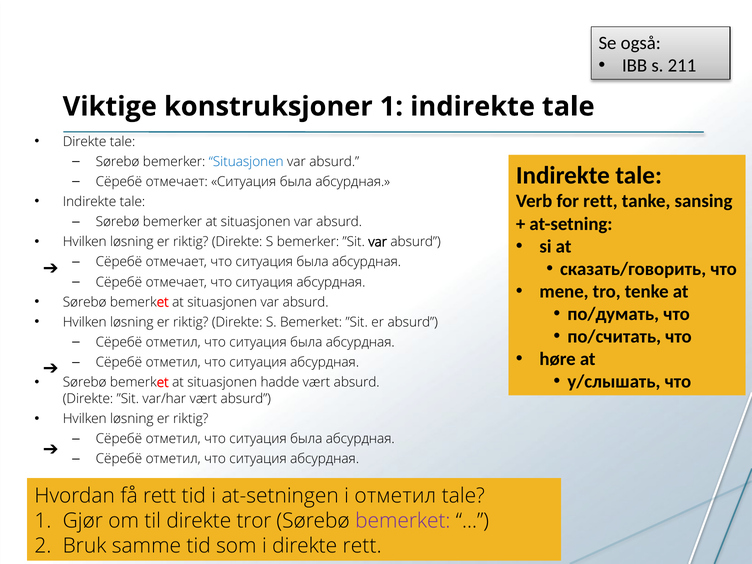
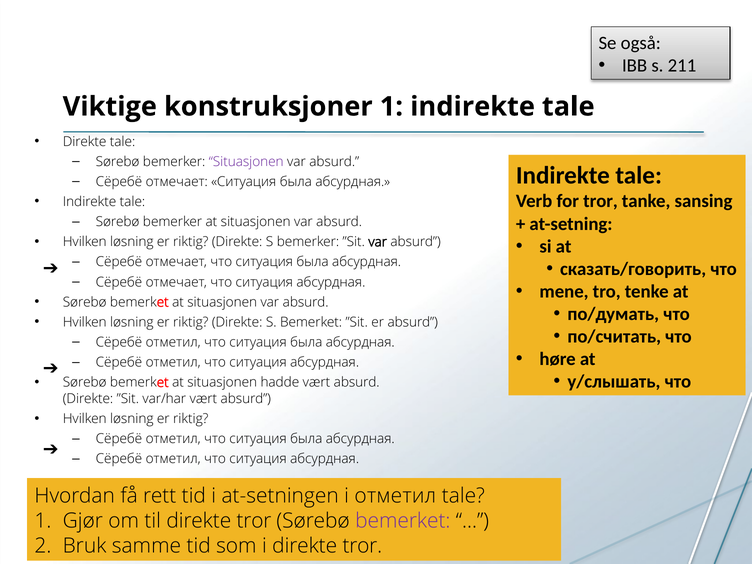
Situasjonen at (246, 162) colour: blue -> purple
for rett: rett -> tror
i direkte rett: rett -> tror
